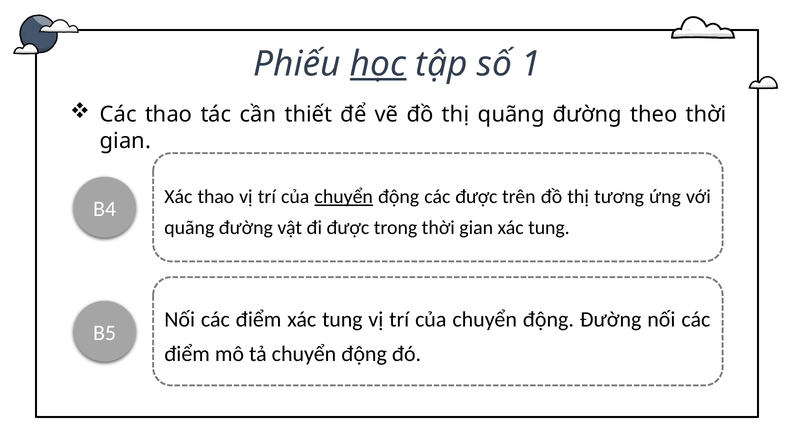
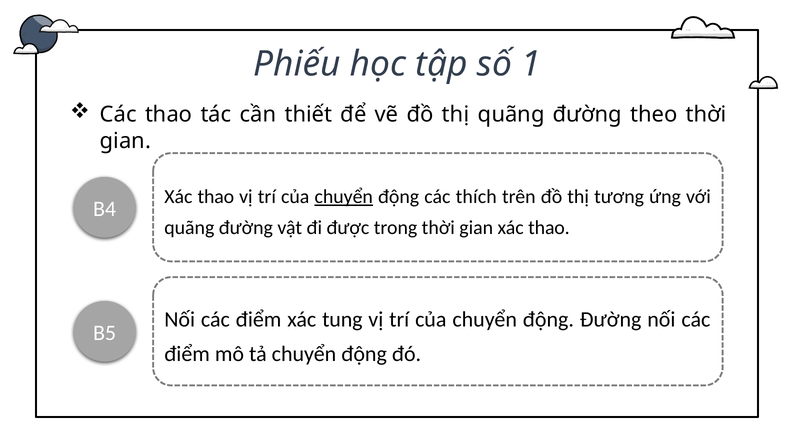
học underline: present -> none
các được: được -> thích
gian xác tung: tung -> thao
